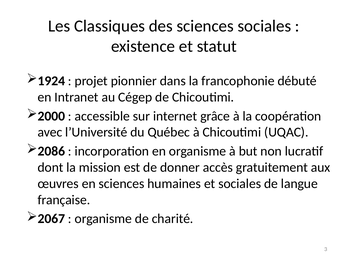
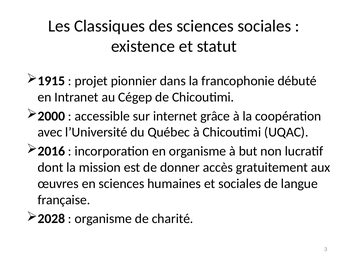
1924: 1924 -> 1915
2086: 2086 -> 2016
2067: 2067 -> 2028
